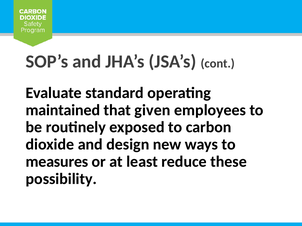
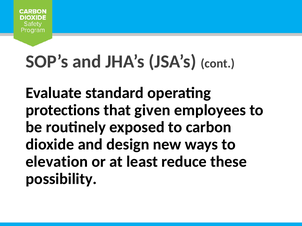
maintained: maintained -> protections
measures: measures -> elevation
